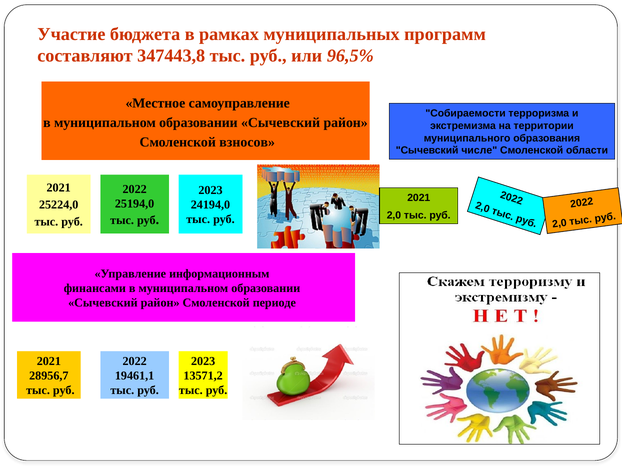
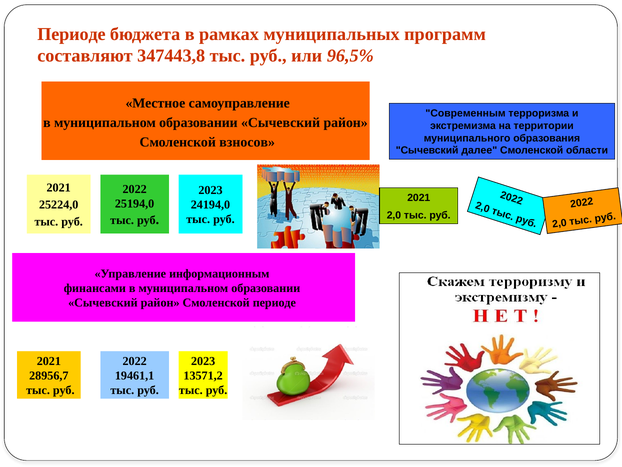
Участие at (71, 34): Участие -> Периоде
Собираемости: Собираемости -> Современным
числе: числе -> далее
